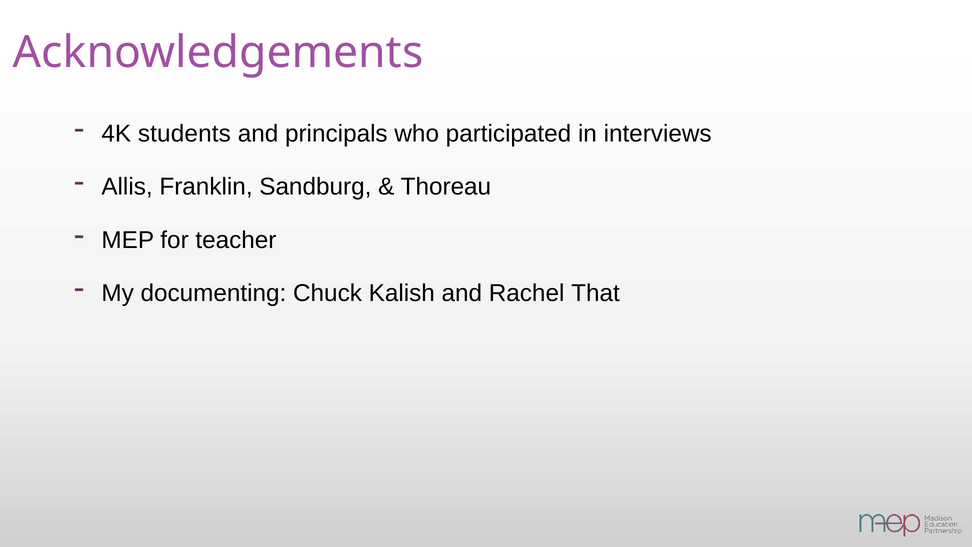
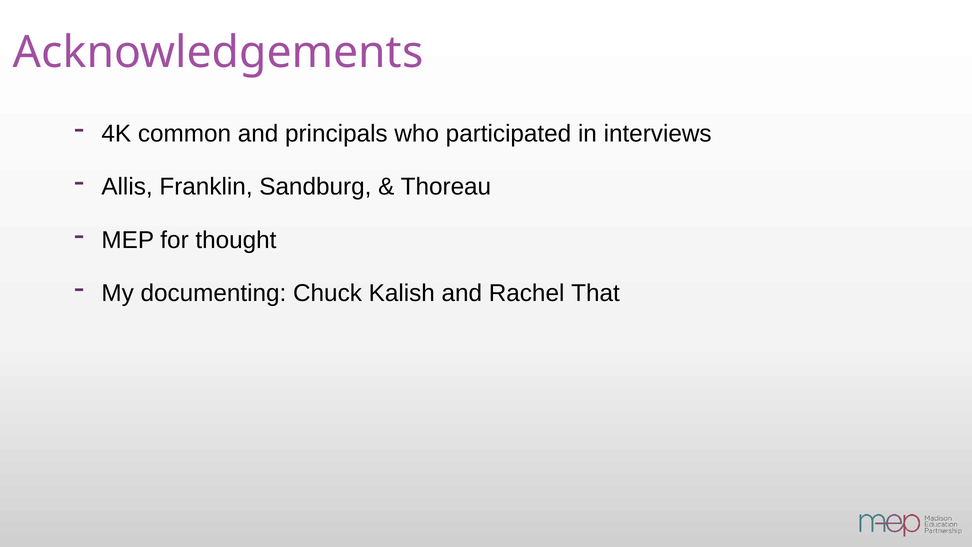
students: students -> common
teacher: teacher -> thought
